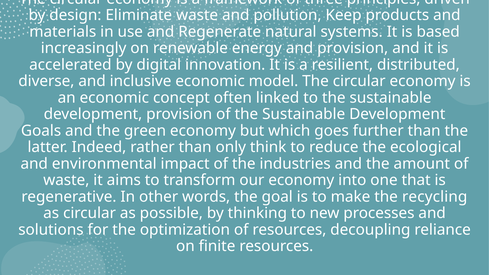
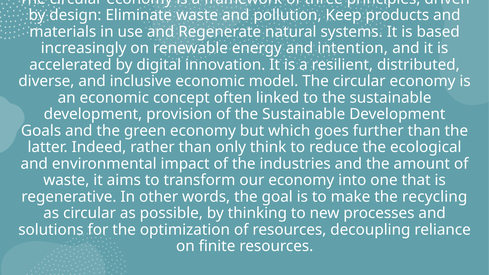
and provision: provision -> intention
